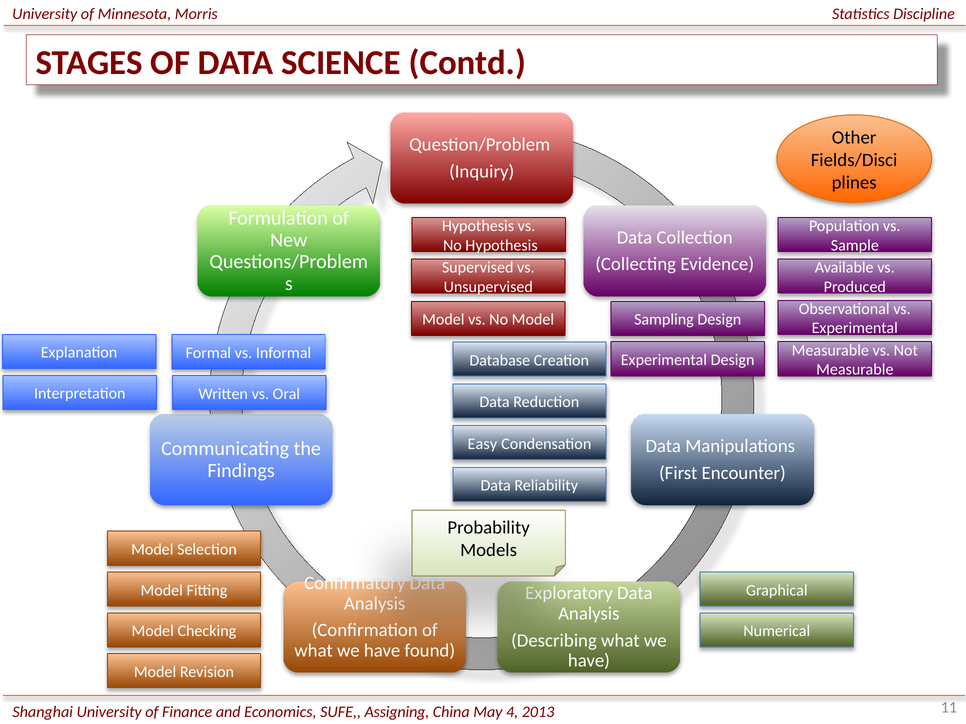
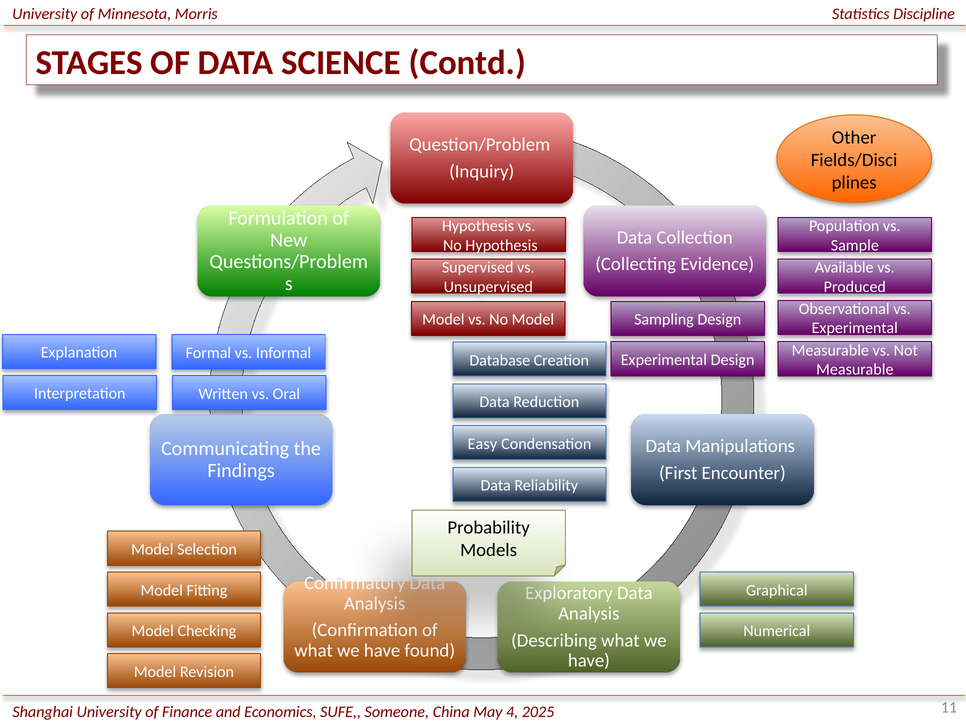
Assigning: Assigning -> Someone
2013: 2013 -> 2025
